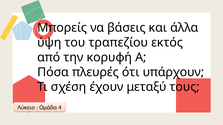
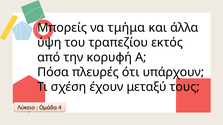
βάσεις: βάσεις -> τμήμα
